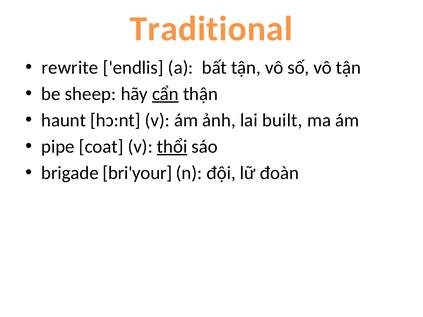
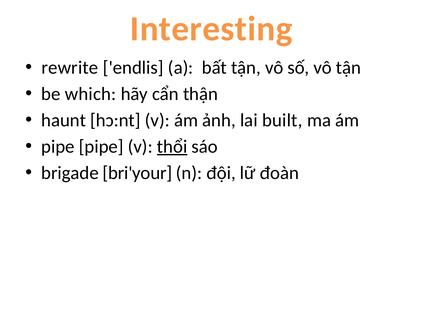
Traditional: Traditional -> Interesting
sheep: sheep -> which
cẩn underline: present -> none
pipe coat: coat -> pipe
